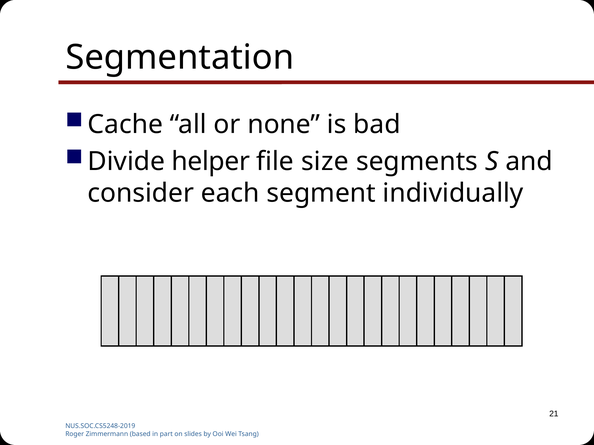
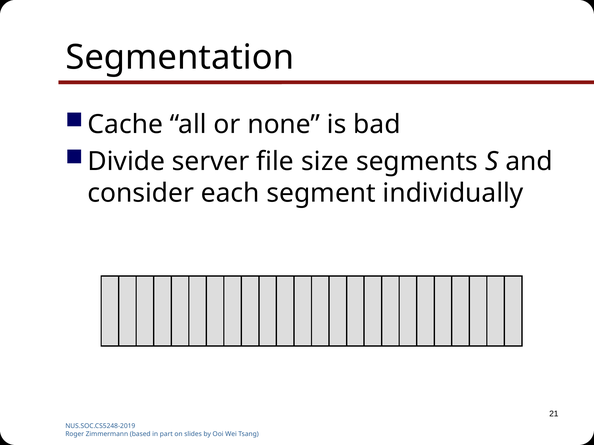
helper: helper -> server
